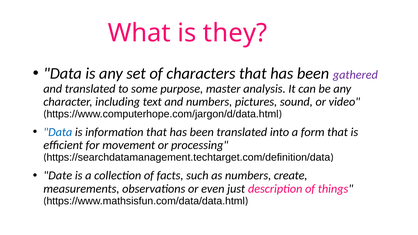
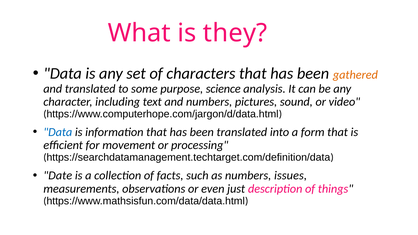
gathered colour: purple -> orange
master: master -> science
create: create -> issues
